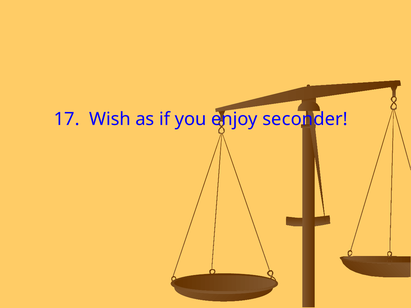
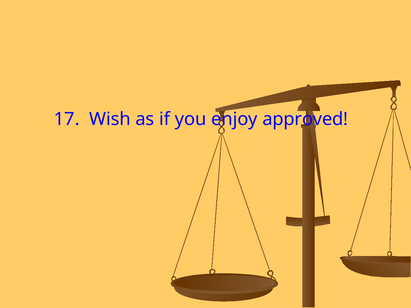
seconder: seconder -> approved
